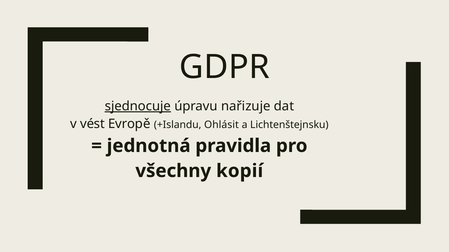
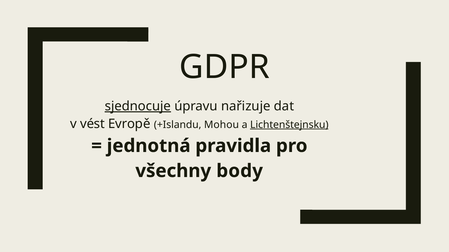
Ohlásit: Ohlásit -> Mohou
Lichtenštejnsku underline: none -> present
kopií: kopií -> body
